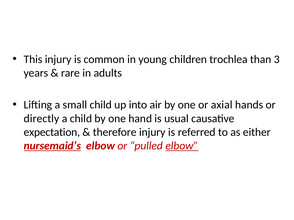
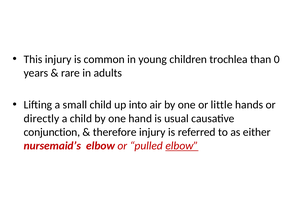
3: 3 -> 0
axial: axial -> little
expectation: expectation -> conjunction
nursemaid’s underline: present -> none
